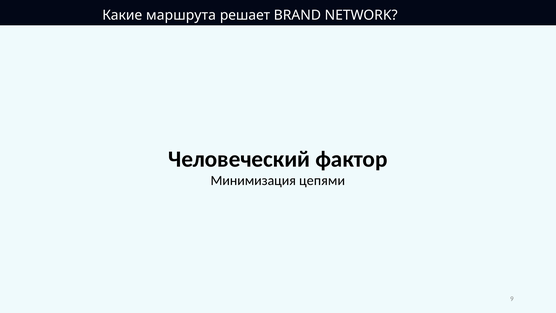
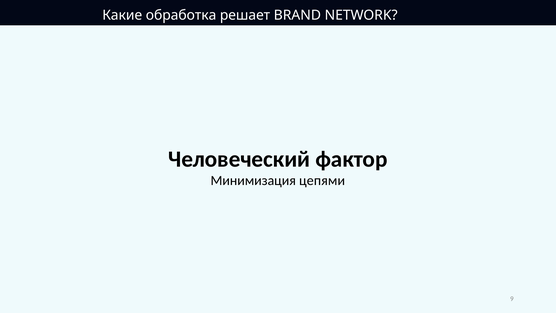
маршрута: маршрута -> обработка
